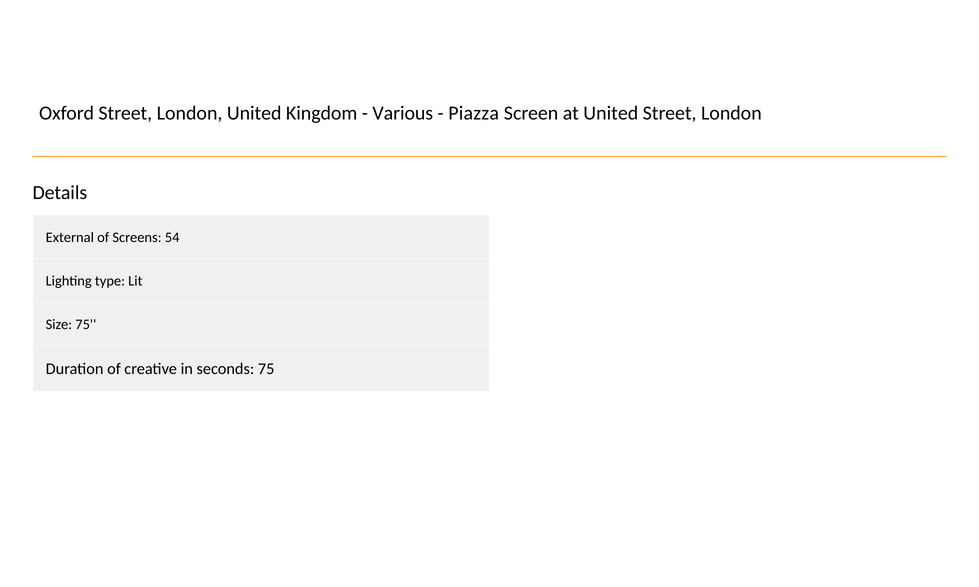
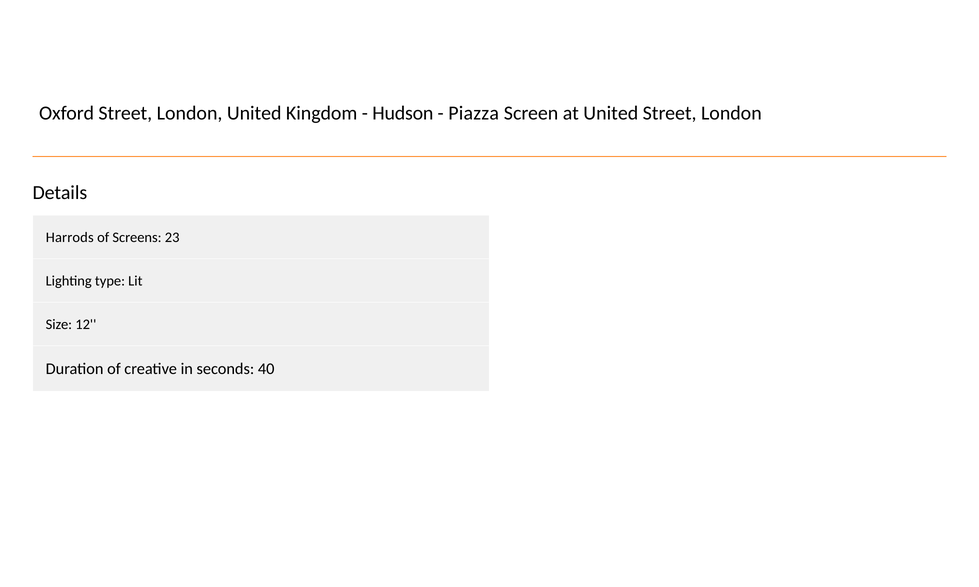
Various: Various -> Hudson
External: External -> Harrods
54: 54 -> 23
Size 75: 75 -> 12
seconds 75: 75 -> 40
